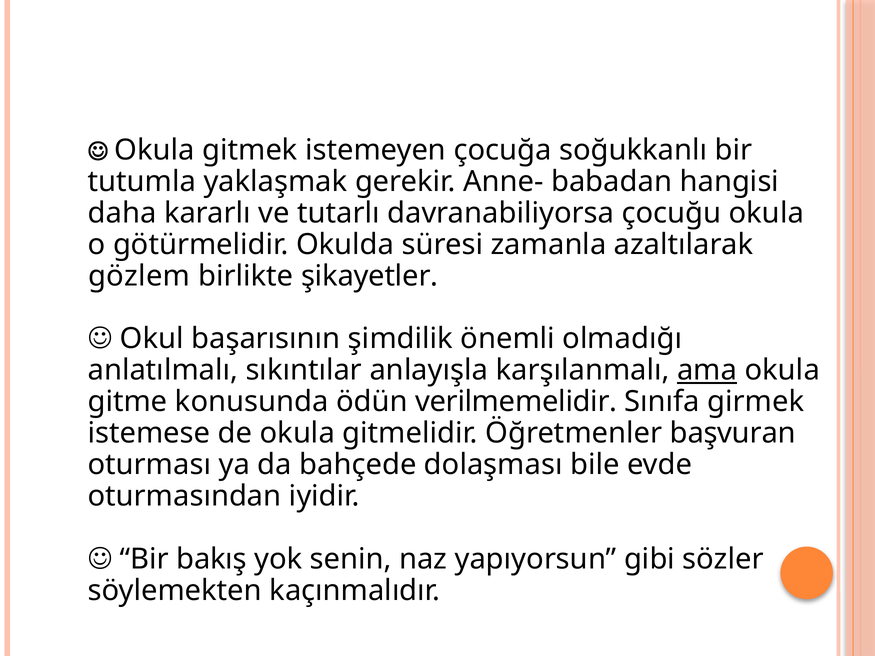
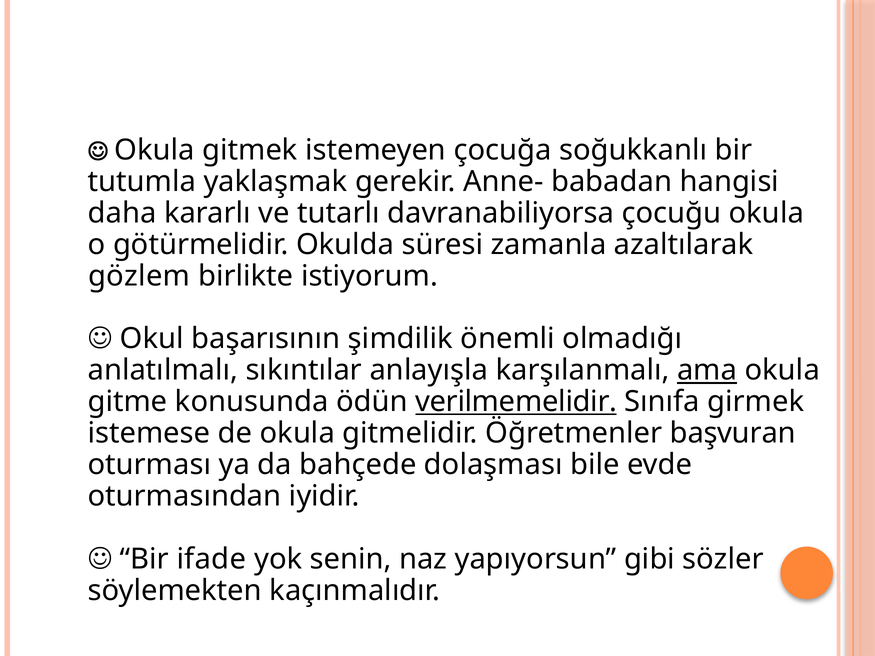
şikayetler: şikayetler -> istiyorum
verilmemelidir underline: none -> present
bakış: bakış -> ifade
